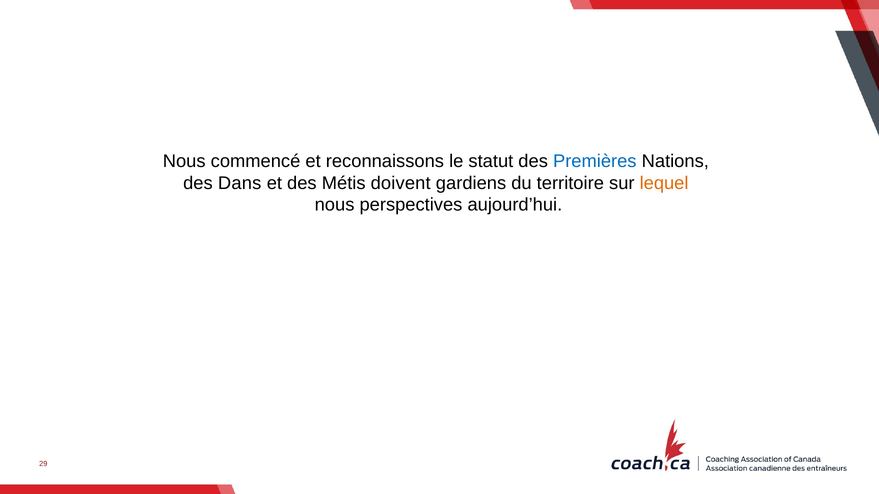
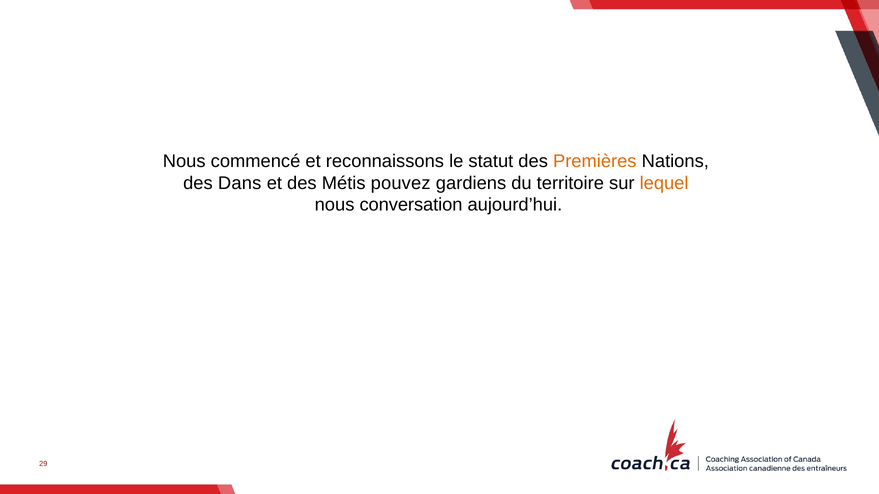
Premières colour: blue -> orange
doivent: doivent -> pouvez
perspectives: perspectives -> conversation
